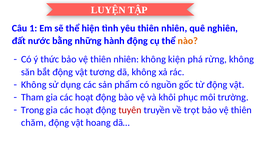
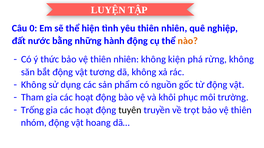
1: 1 -> 0
nghiên: nghiên -> nghiệp
Trong: Trong -> Trống
tuyên colour: red -> black
chăm: chăm -> nhóm
